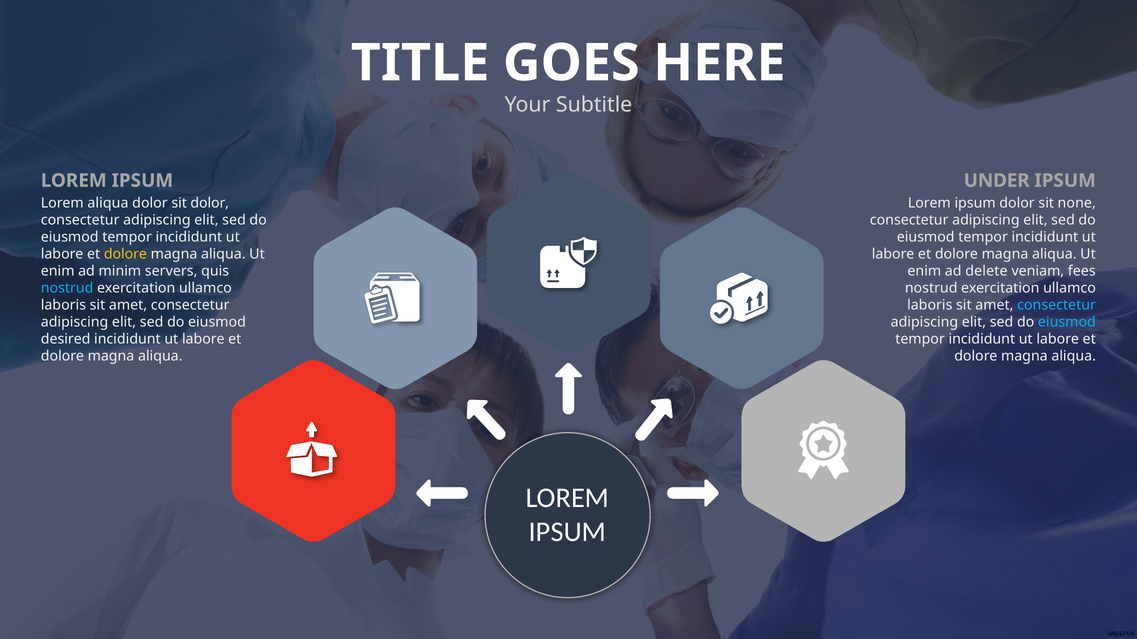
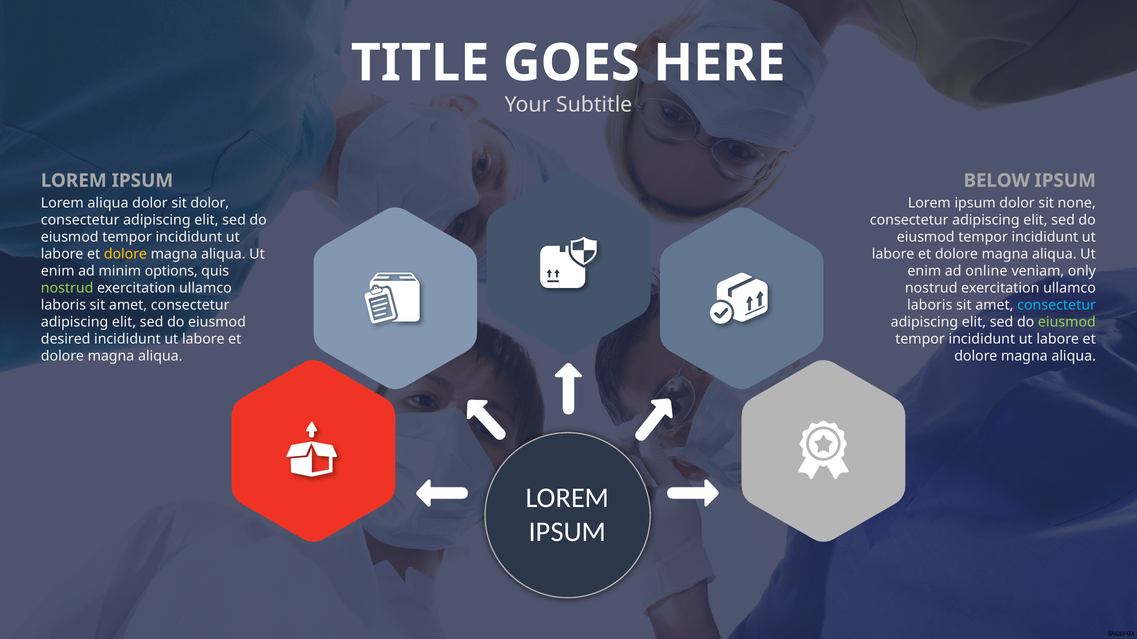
UNDER: UNDER -> BELOW
servers: servers -> options
delete: delete -> online
fees: fees -> only
nostrud at (67, 288) colour: light blue -> light green
eiusmod at (1067, 323) colour: light blue -> light green
